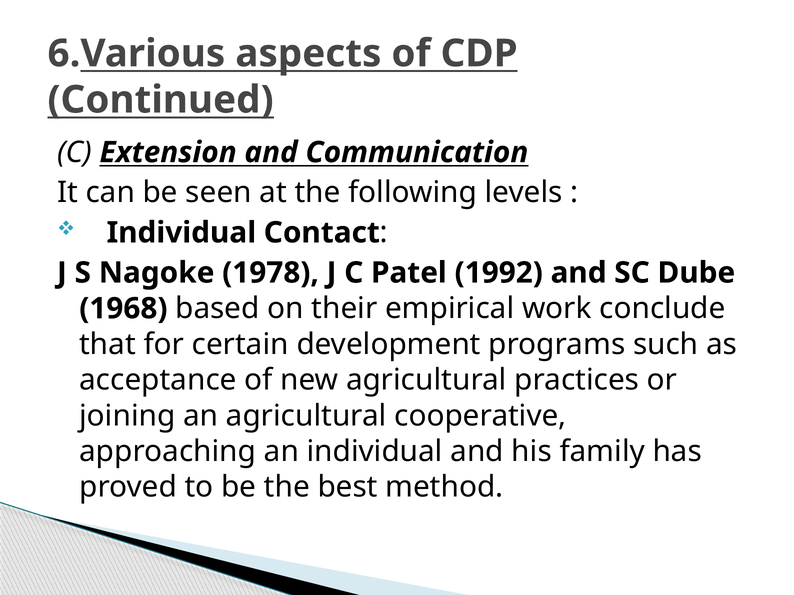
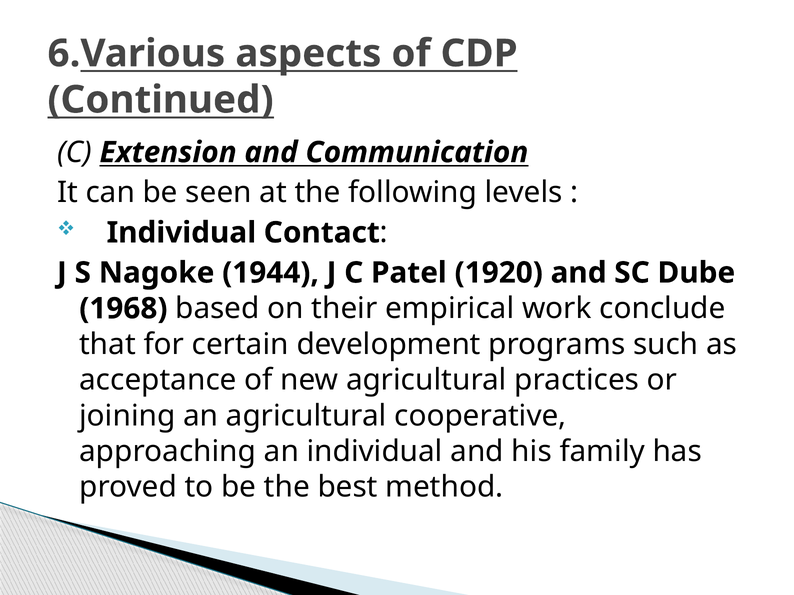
1978: 1978 -> 1944
1992: 1992 -> 1920
